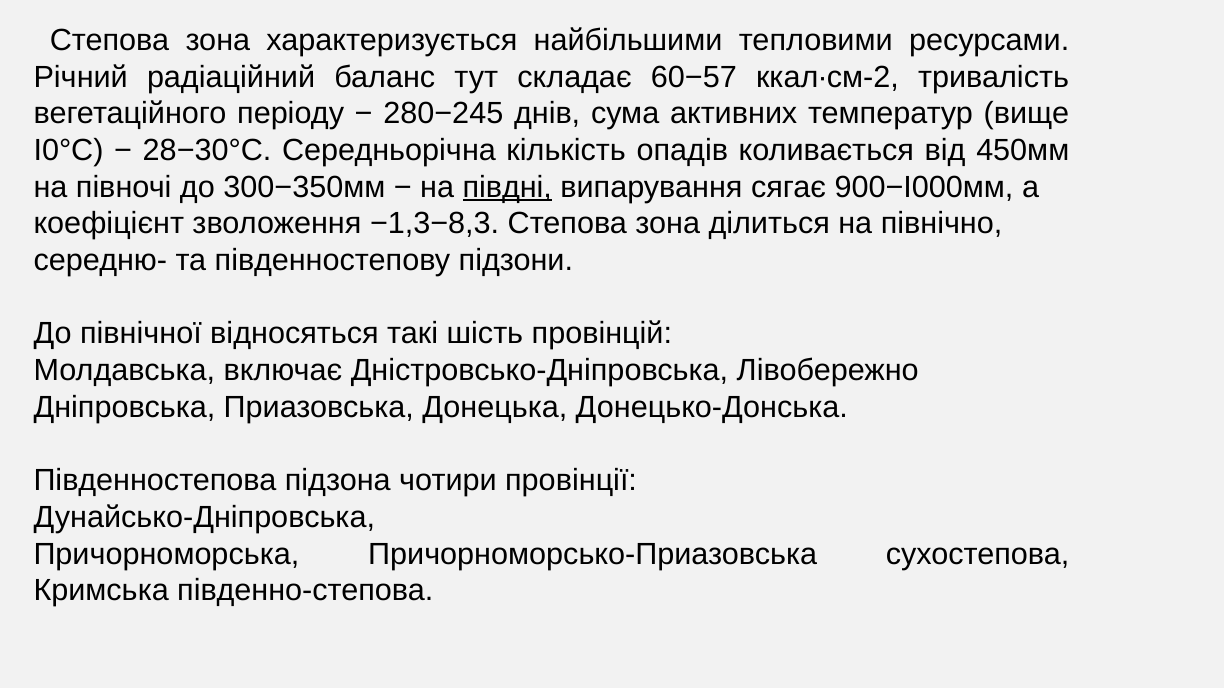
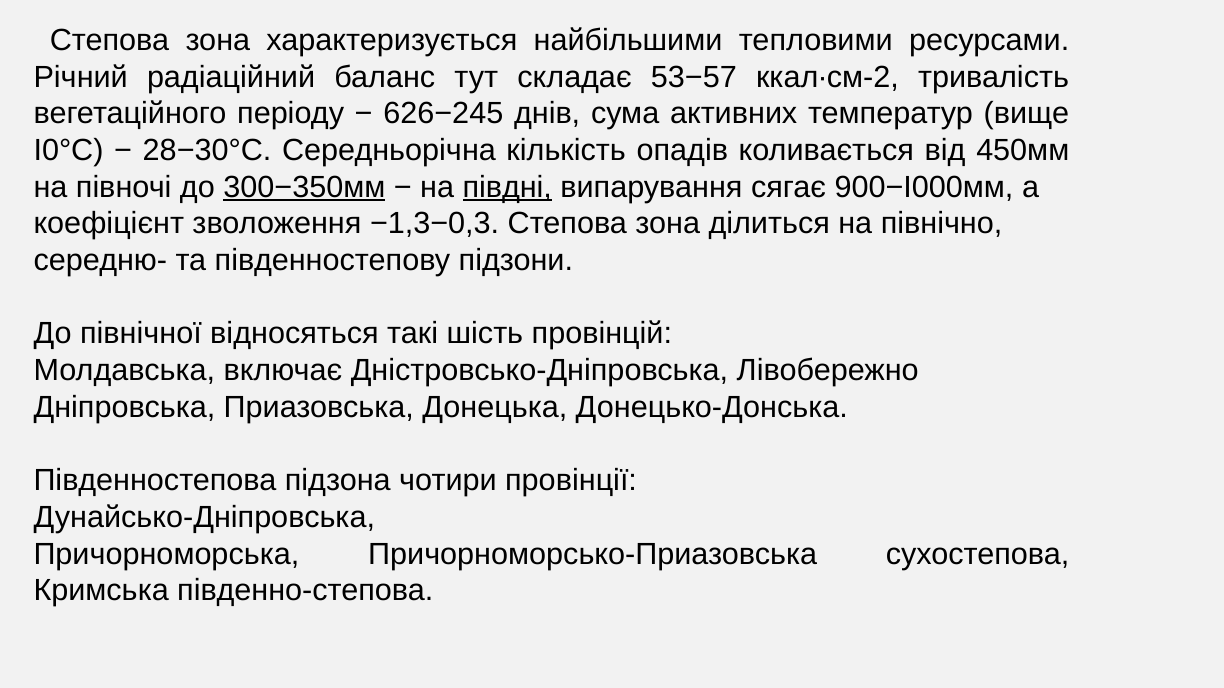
60−57: 60−57 -> 53−57
280−245: 280−245 -> 626−245
300−350мм underline: none -> present
−1,3−8,3: −1,3−8,3 -> −1,3−0,3
